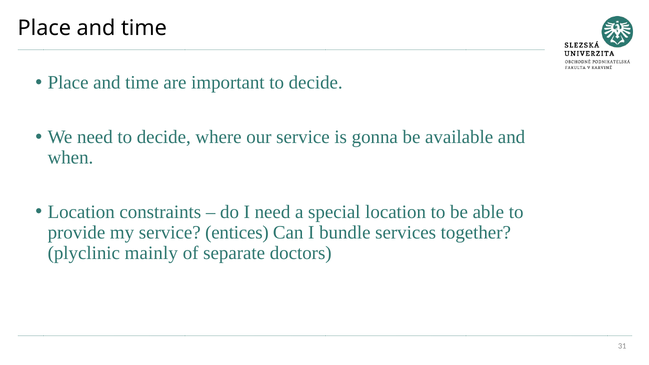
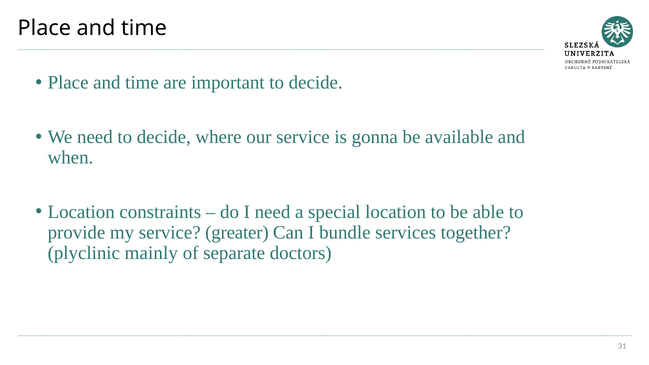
entices: entices -> greater
